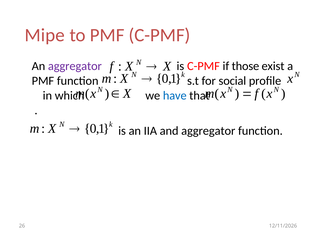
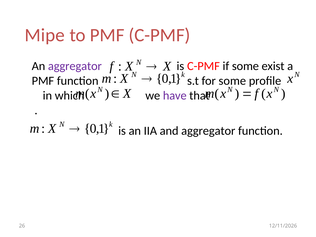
if those: those -> some
for social: social -> some
have colour: blue -> purple
